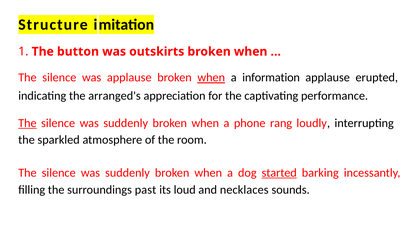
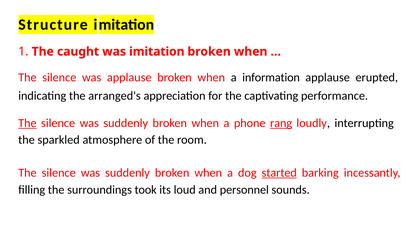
button: button -> caught
was outskirts: outskirts -> imitation
when at (211, 78) underline: present -> none
rang underline: none -> present
past: past -> took
necklaces: necklaces -> personnel
